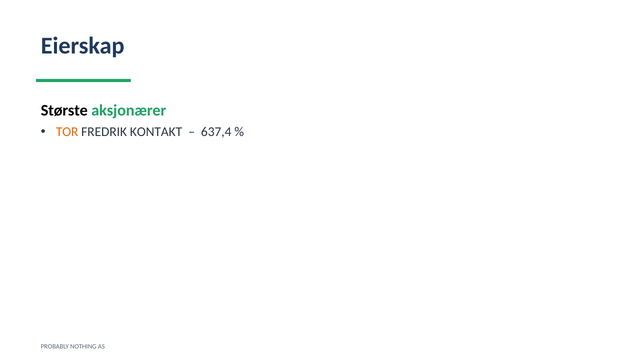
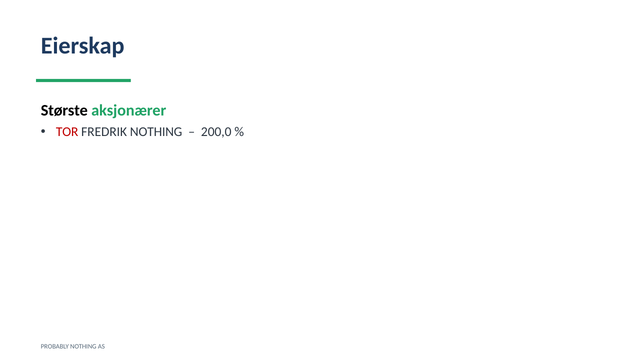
TOR colour: orange -> red
FREDRIK KONTAKT: KONTAKT -> NOTHING
637,4: 637,4 -> 200,0
